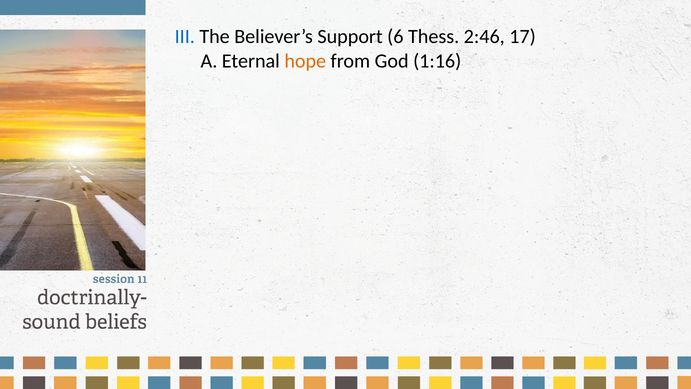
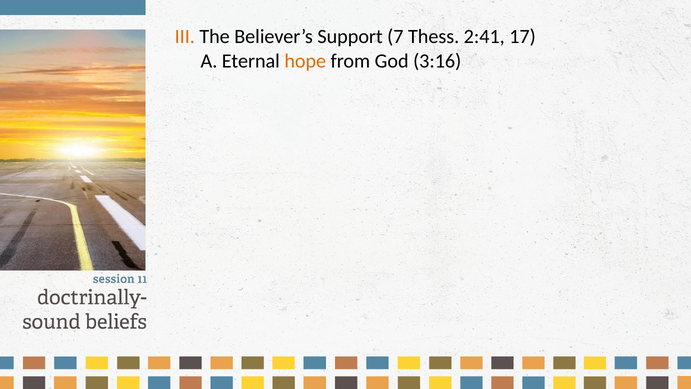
III colour: blue -> orange
6: 6 -> 7
2:46: 2:46 -> 2:41
1:16: 1:16 -> 3:16
